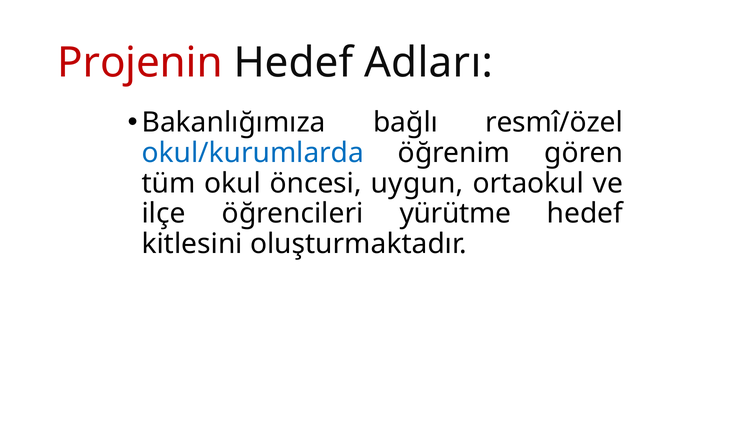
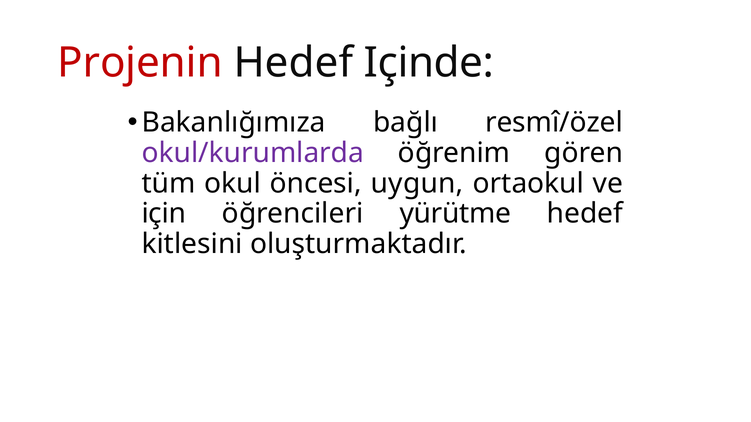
Adları: Adları -> Içinde
okul/kurumlarda colour: blue -> purple
ilçe: ilçe -> için
